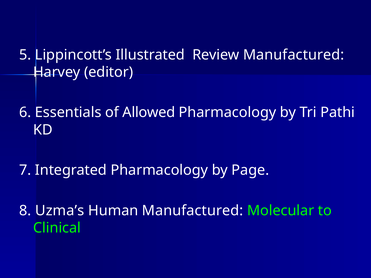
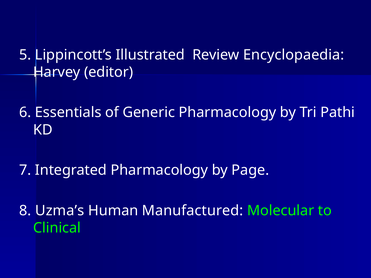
Review Manufactured: Manufactured -> Encyclopaedia
Allowed: Allowed -> Generic
